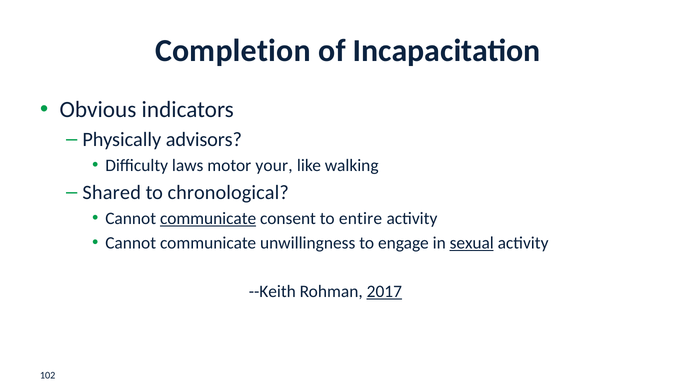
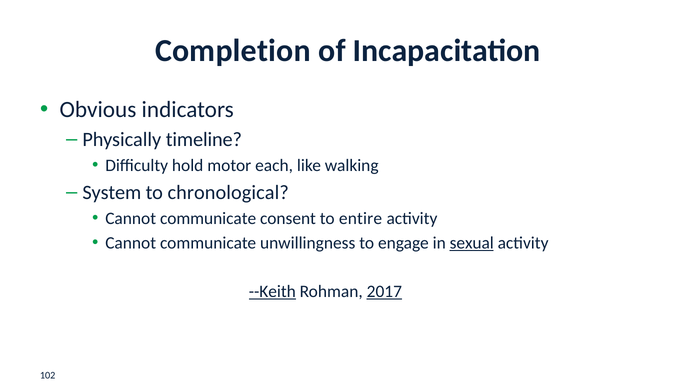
advisors: advisors -> timeline
laws: laws -> hold
your: your -> each
Shared: Shared -> System
communicate at (208, 218) underline: present -> none
--Keith underline: none -> present
